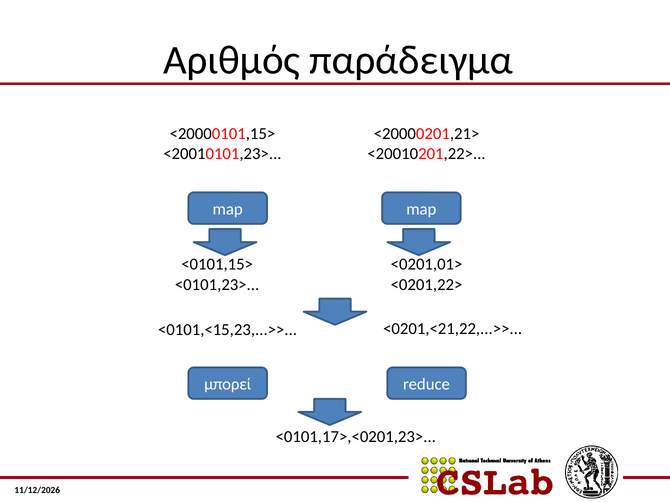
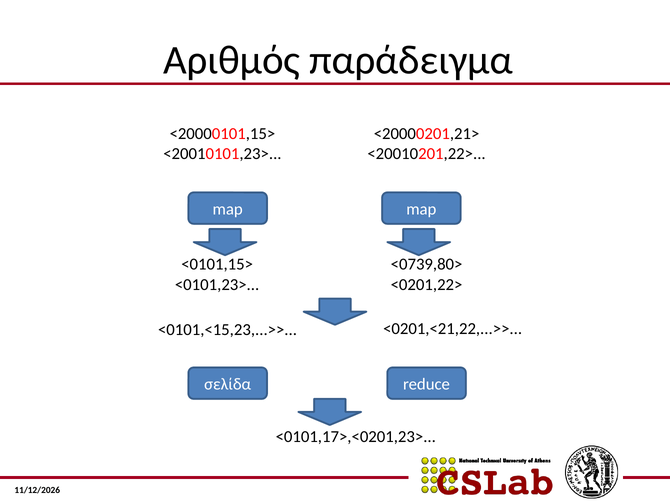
<0201,01>: <0201,01> -> <0739,80>
μπορεί: μπορεί -> σελίδα
